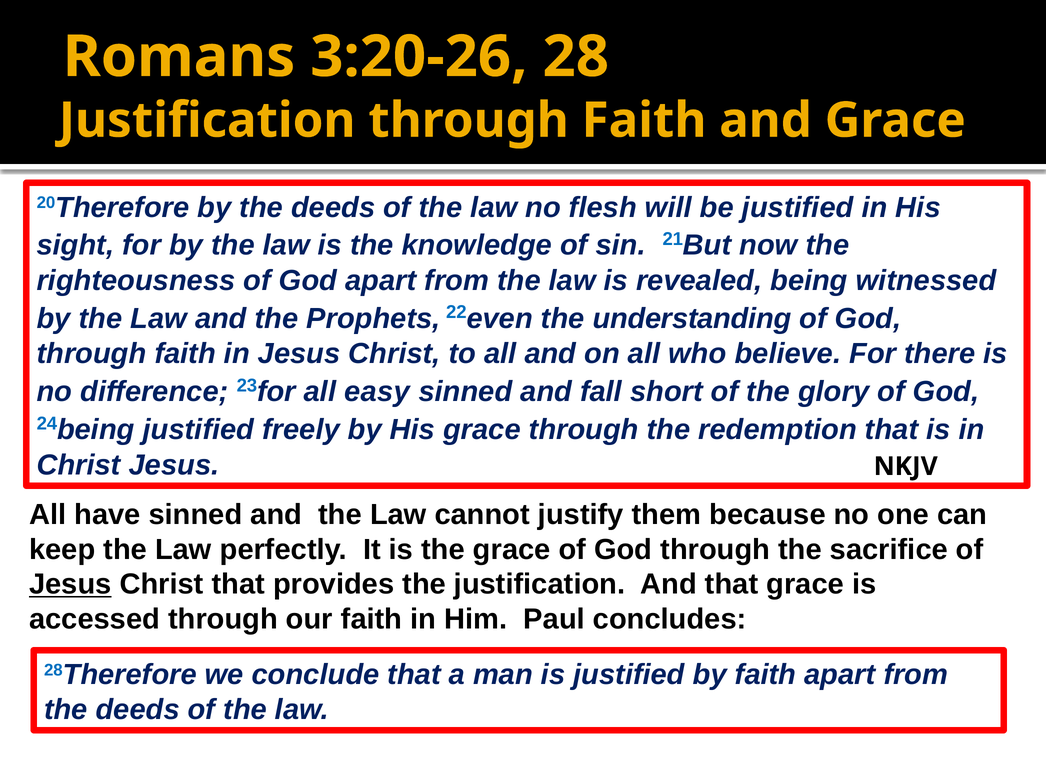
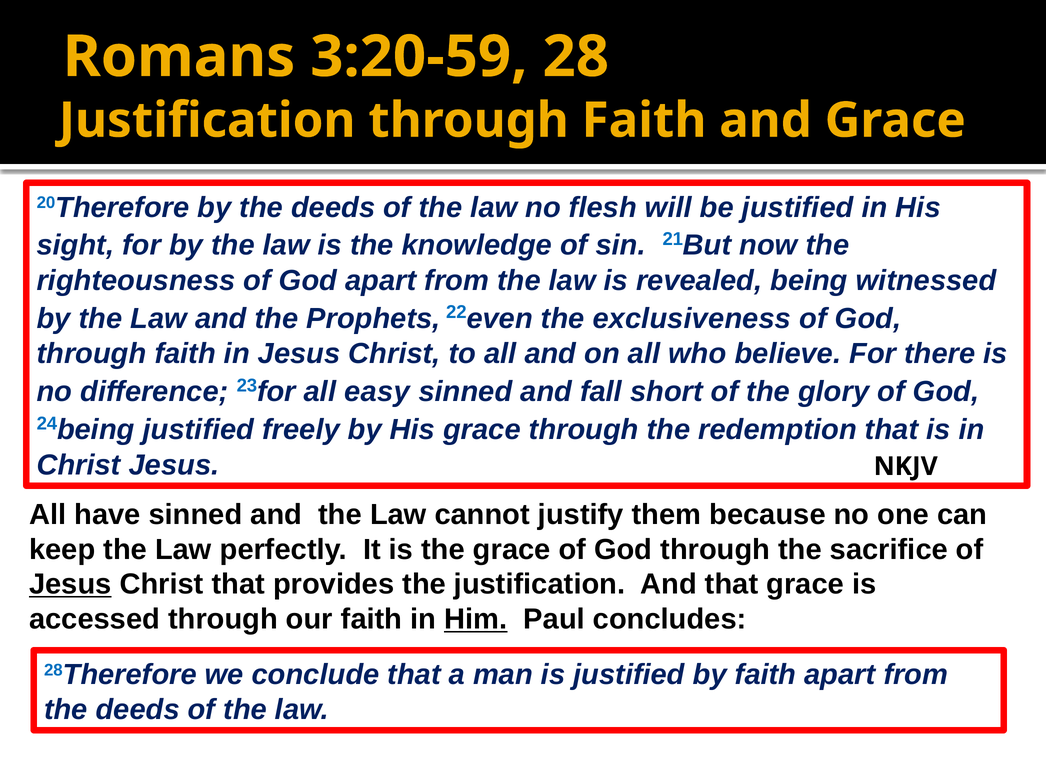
3:20-26: 3:20-26 -> 3:20-59
understanding: understanding -> exclusiveness
Him underline: none -> present
